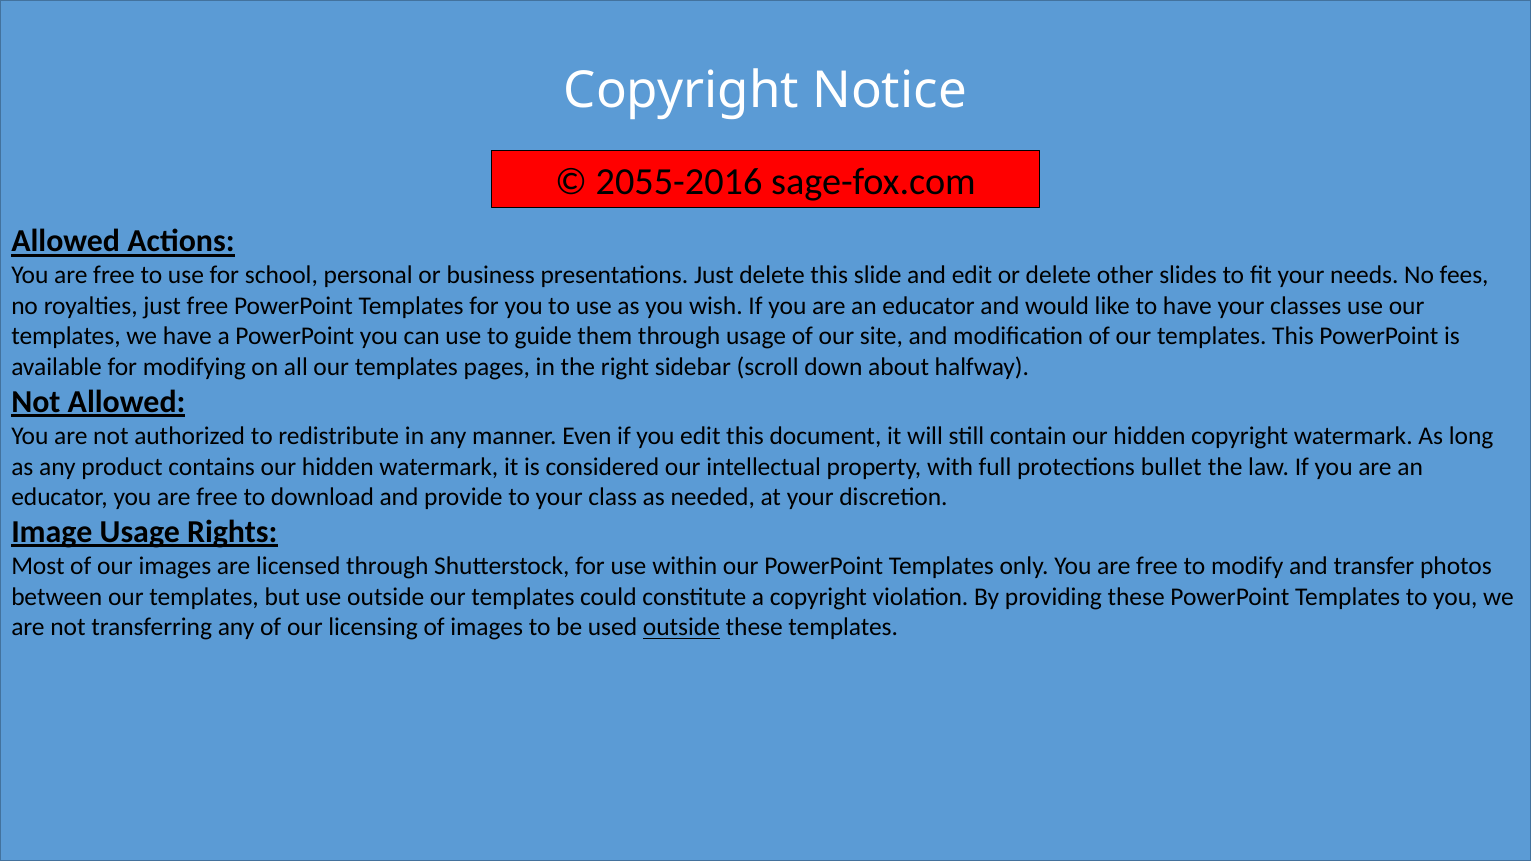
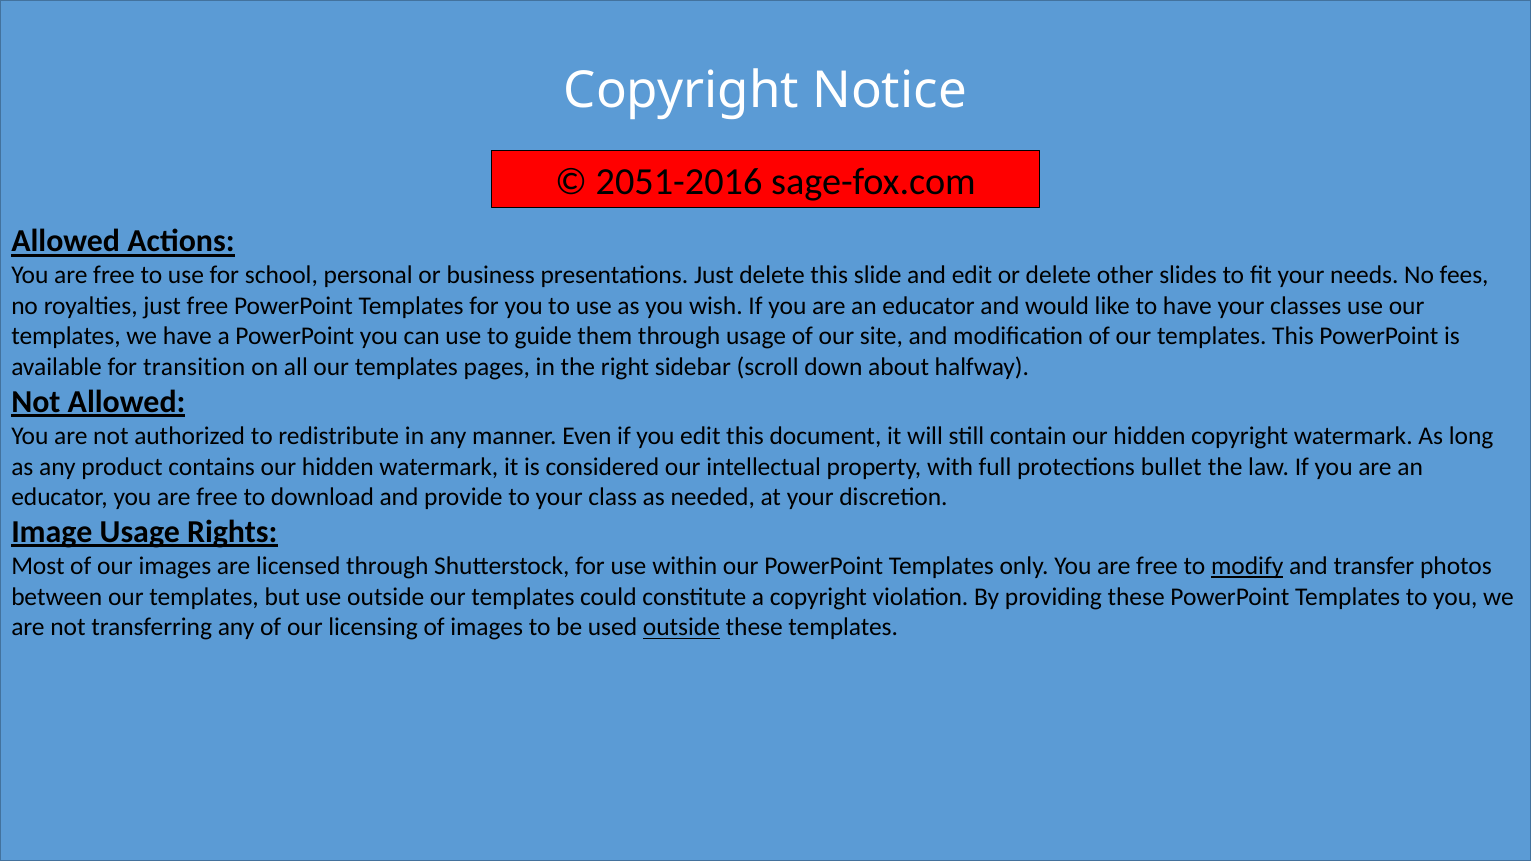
2055-2016: 2055-2016 -> 2051-2016
modifying: modifying -> transition
modify underline: none -> present
